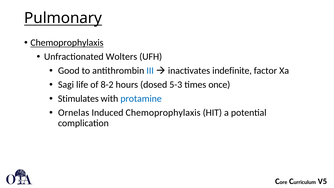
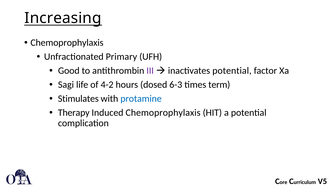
Pulmonary: Pulmonary -> Increasing
Chemoprophylaxis at (67, 43) underline: present -> none
Wolters: Wolters -> Primary
III colour: blue -> purple
inactivates indefinite: indefinite -> potential
8-2: 8-2 -> 4-2
5-3: 5-3 -> 6-3
once: once -> term
Ornelas: Ornelas -> Therapy
